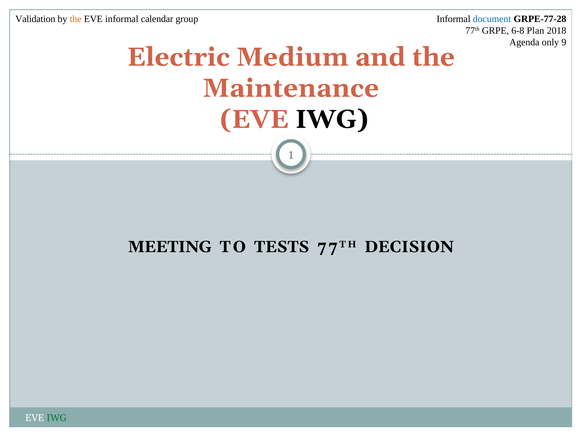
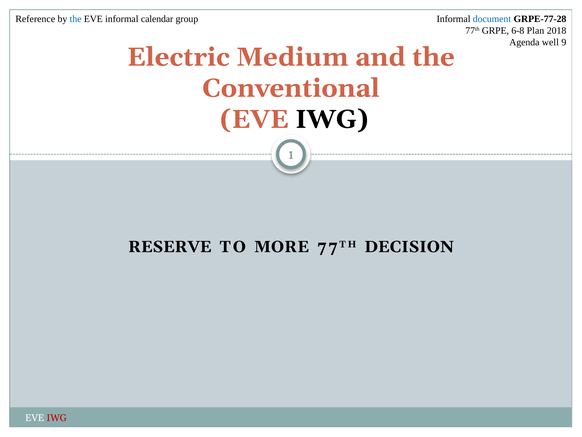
Validation: Validation -> Reference
the at (76, 19) colour: orange -> blue
only: only -> well
Maintenance: Maintenance -> Conventional
MEETING: MEETING -> RESERVE
TESTS: TESTS -> MORE
IWG at (57, 417) colour: green -> red
